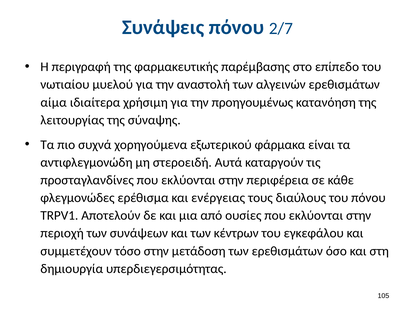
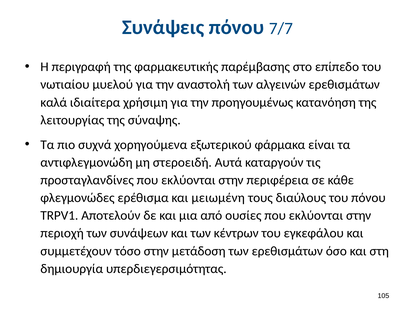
2/7: 2/7 -> 7/7
αίμα: αίμα -> καλά
ενέργειας: ενέργειας -> μειωμένη
